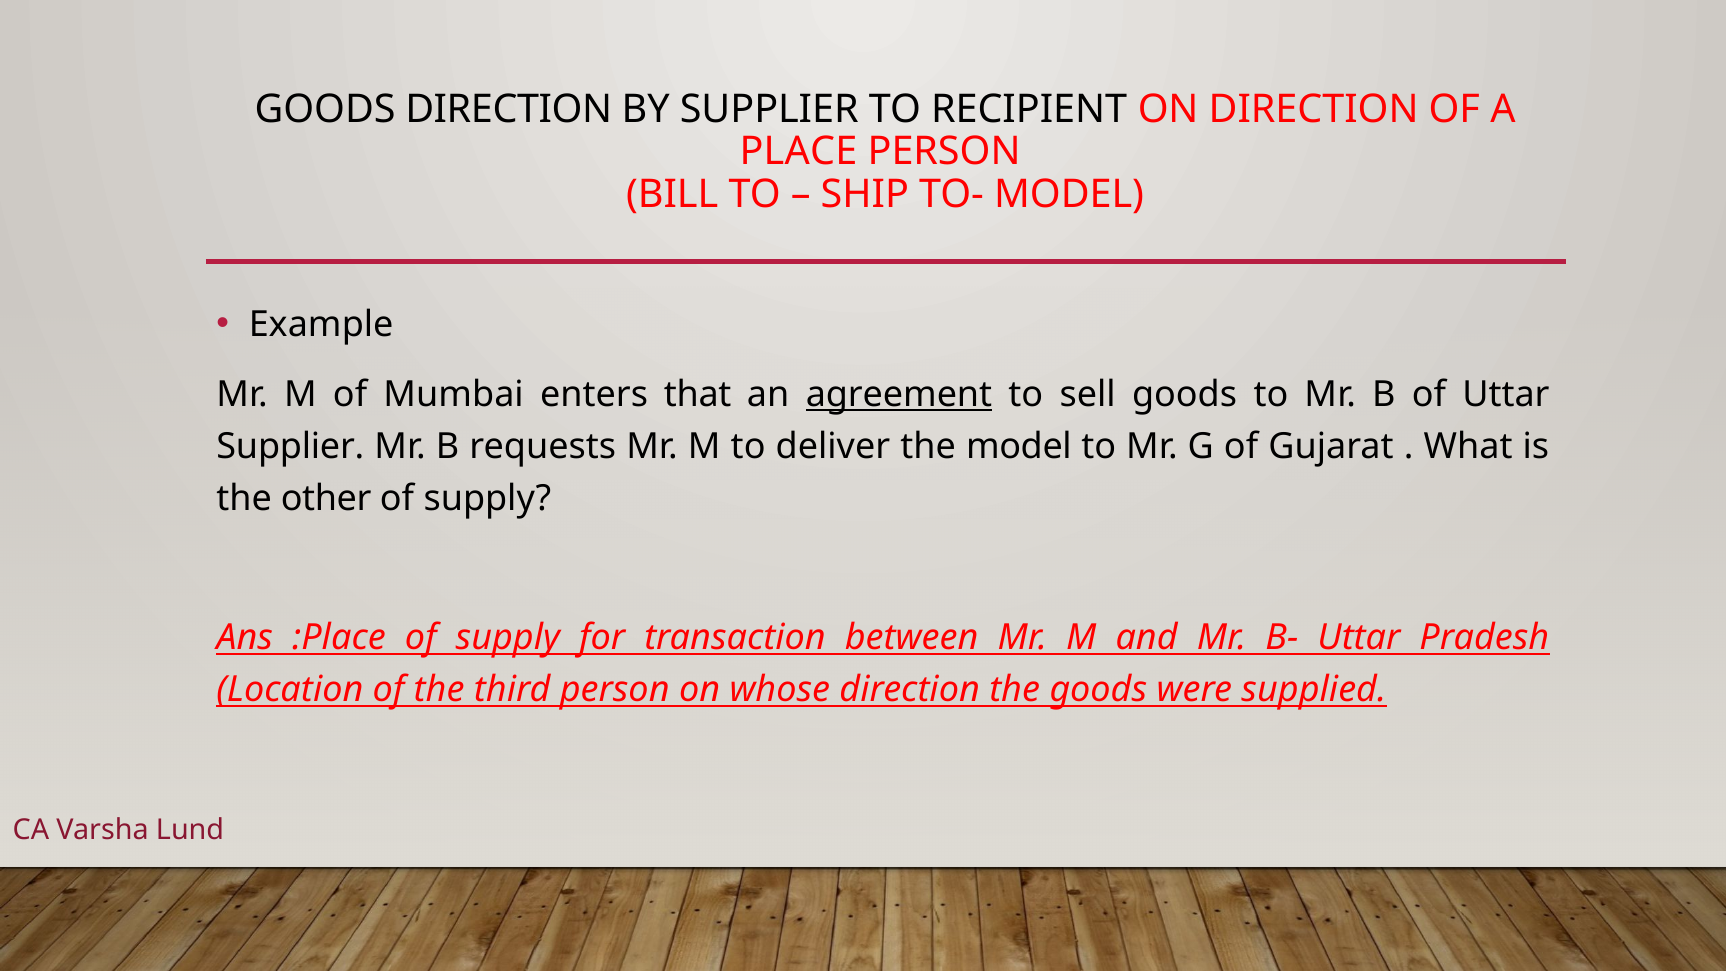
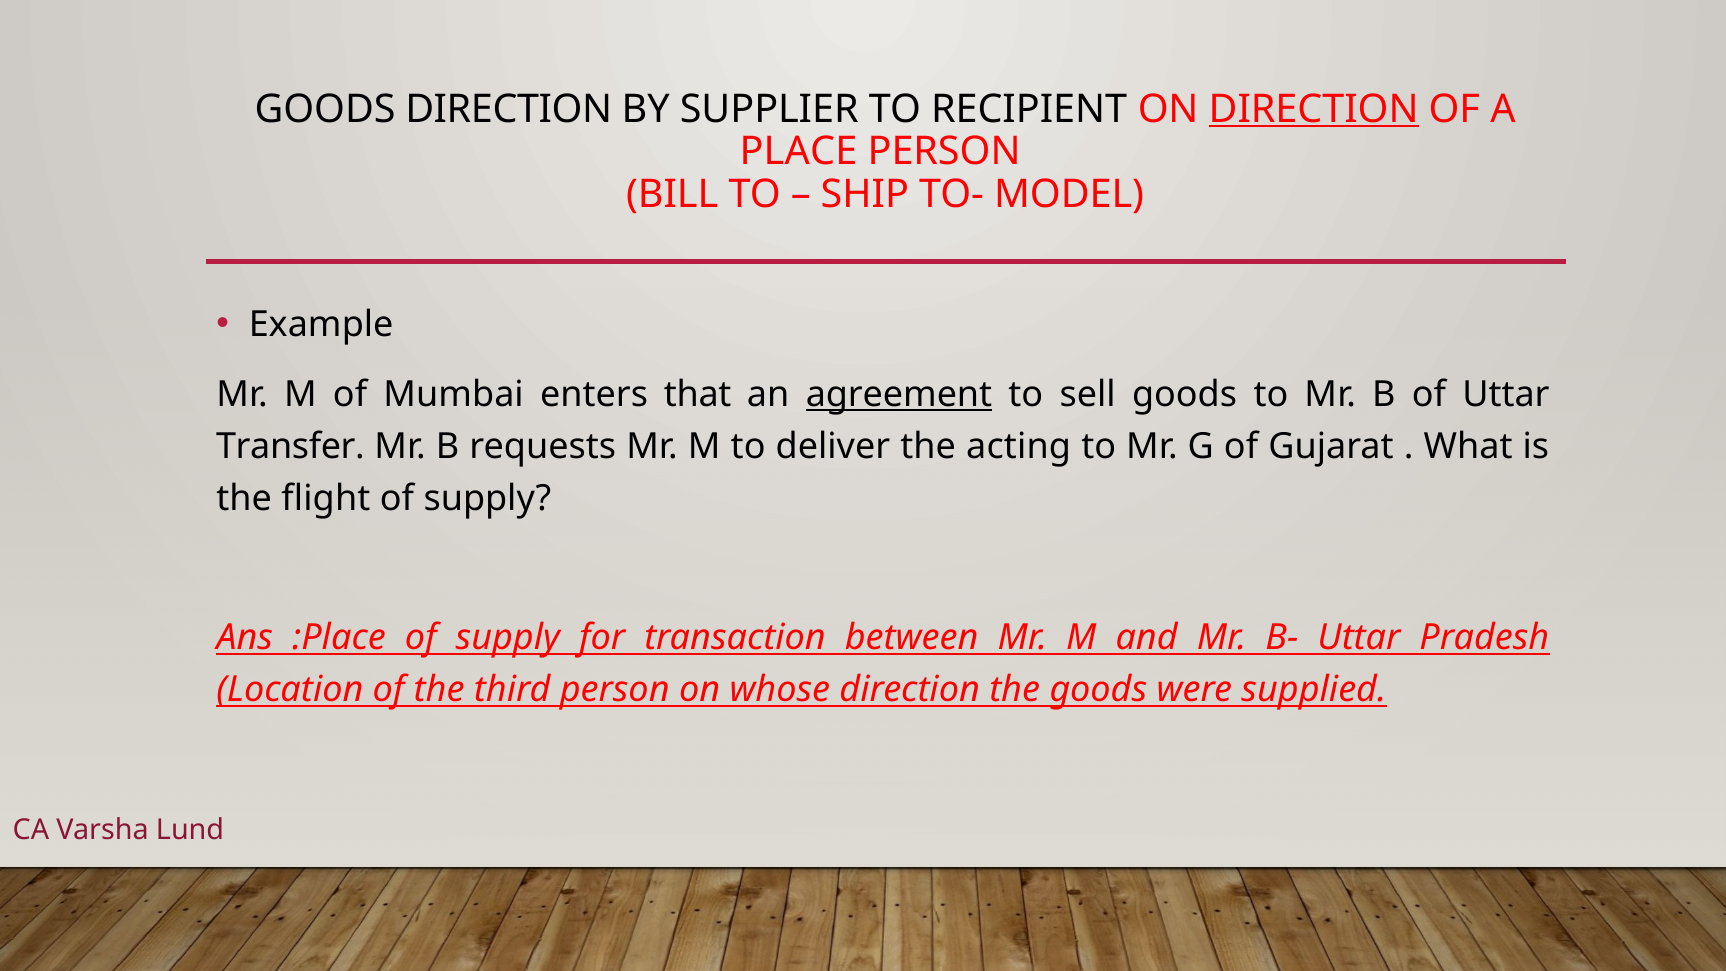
DIRECTION at (1314, 109) underline: none -> present
Supplier at (290, 446): Supplier -> Transfer
the model: model -> acting
other: other -> flight
